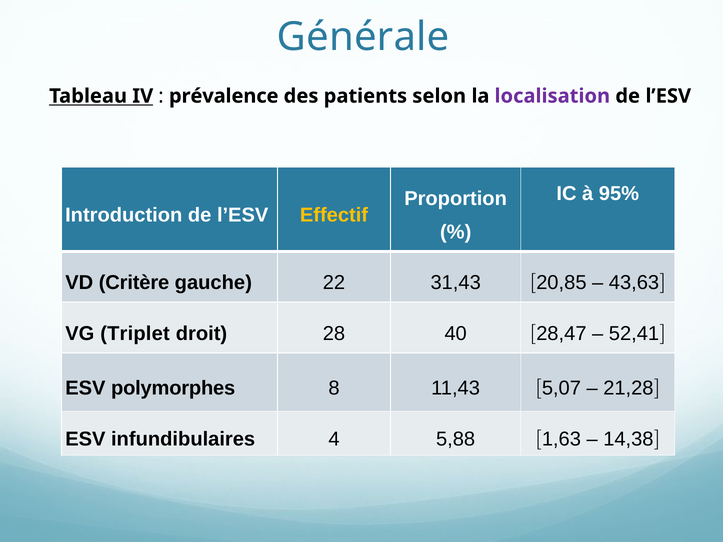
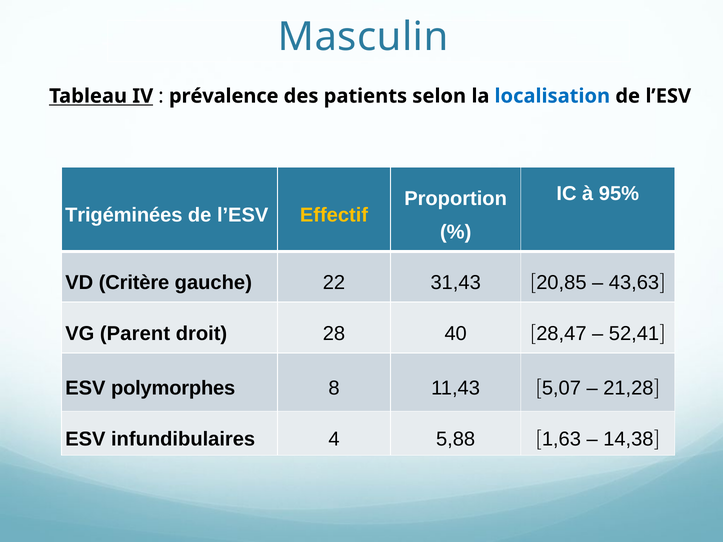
Générale: Générale -> Masculin
localisation colour: purple -> blue
Introduction: Introduction -> Trigéminées
Triplet: Triplet -> Parent
